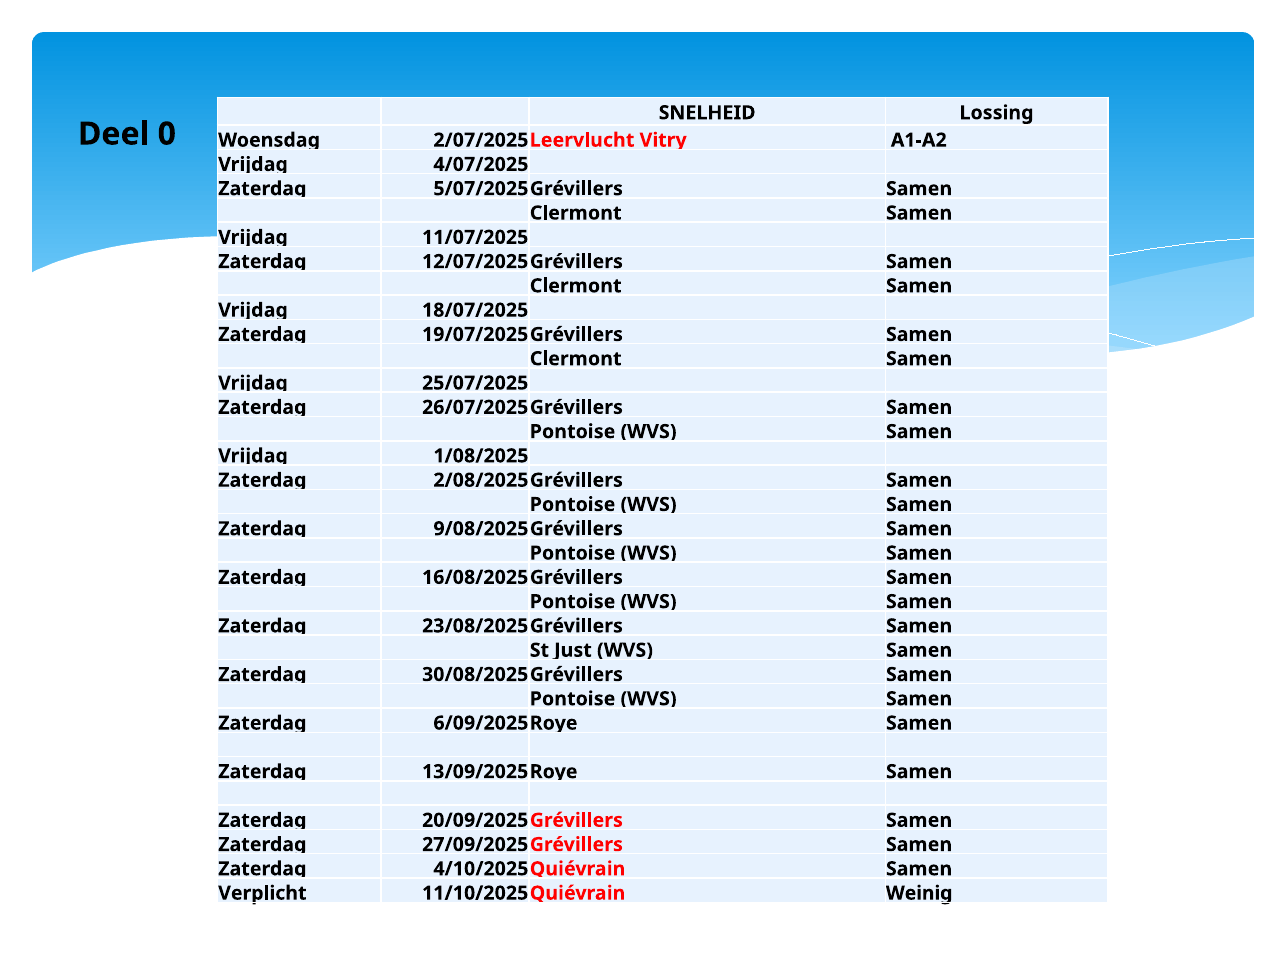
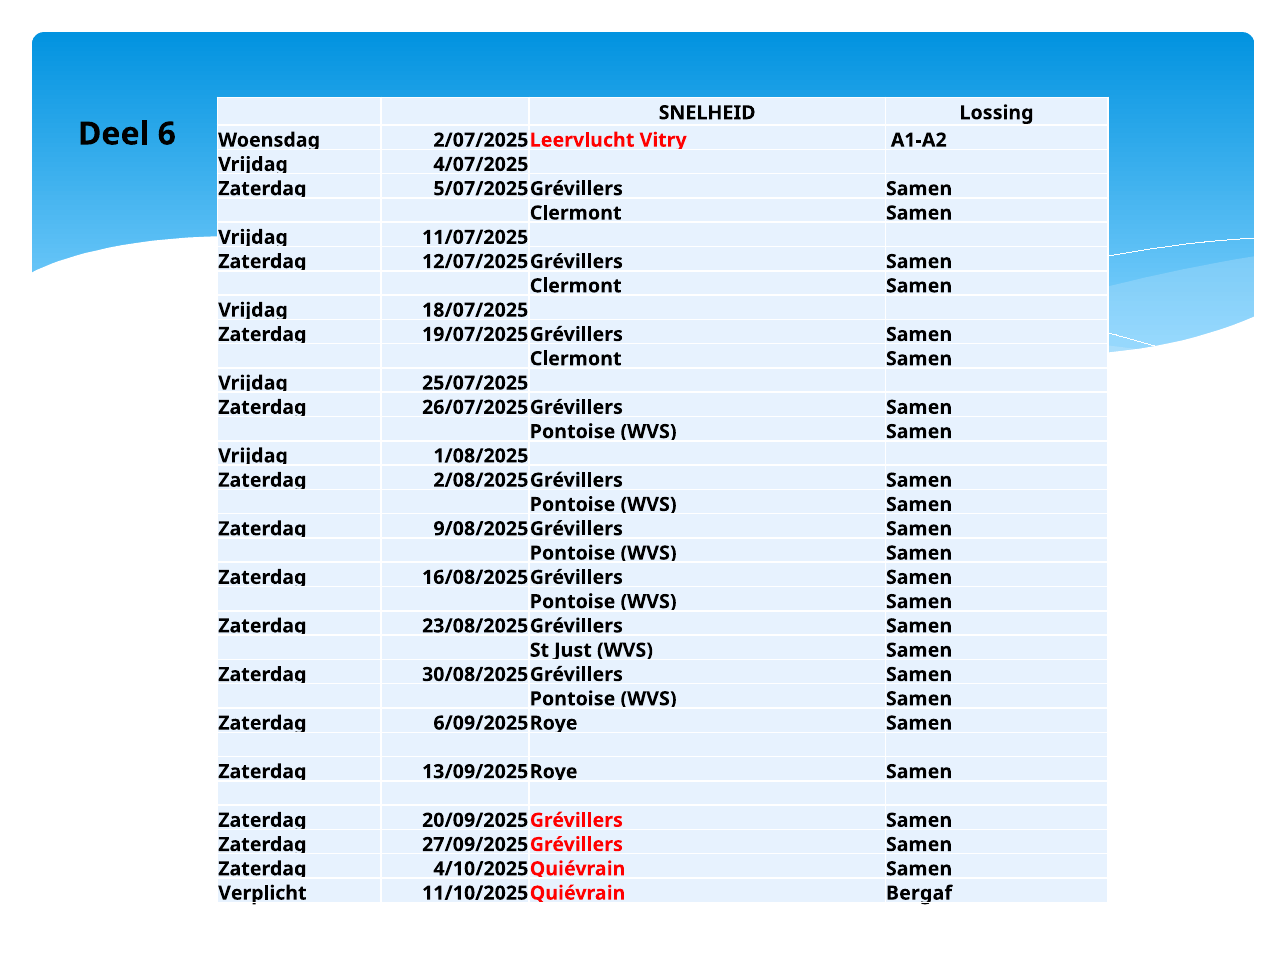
0: 0 -> 6
Weinig: Weinig -> Bergaf
